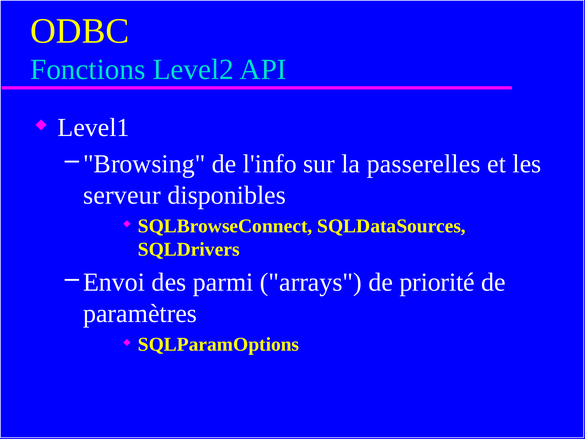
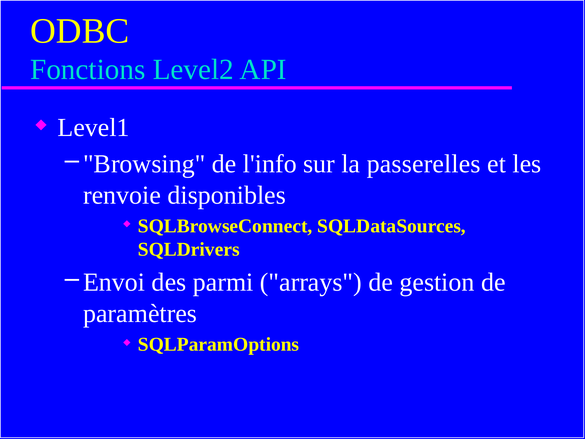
serveur: serveur -> renvoie
priorité: priorité -> gestion
